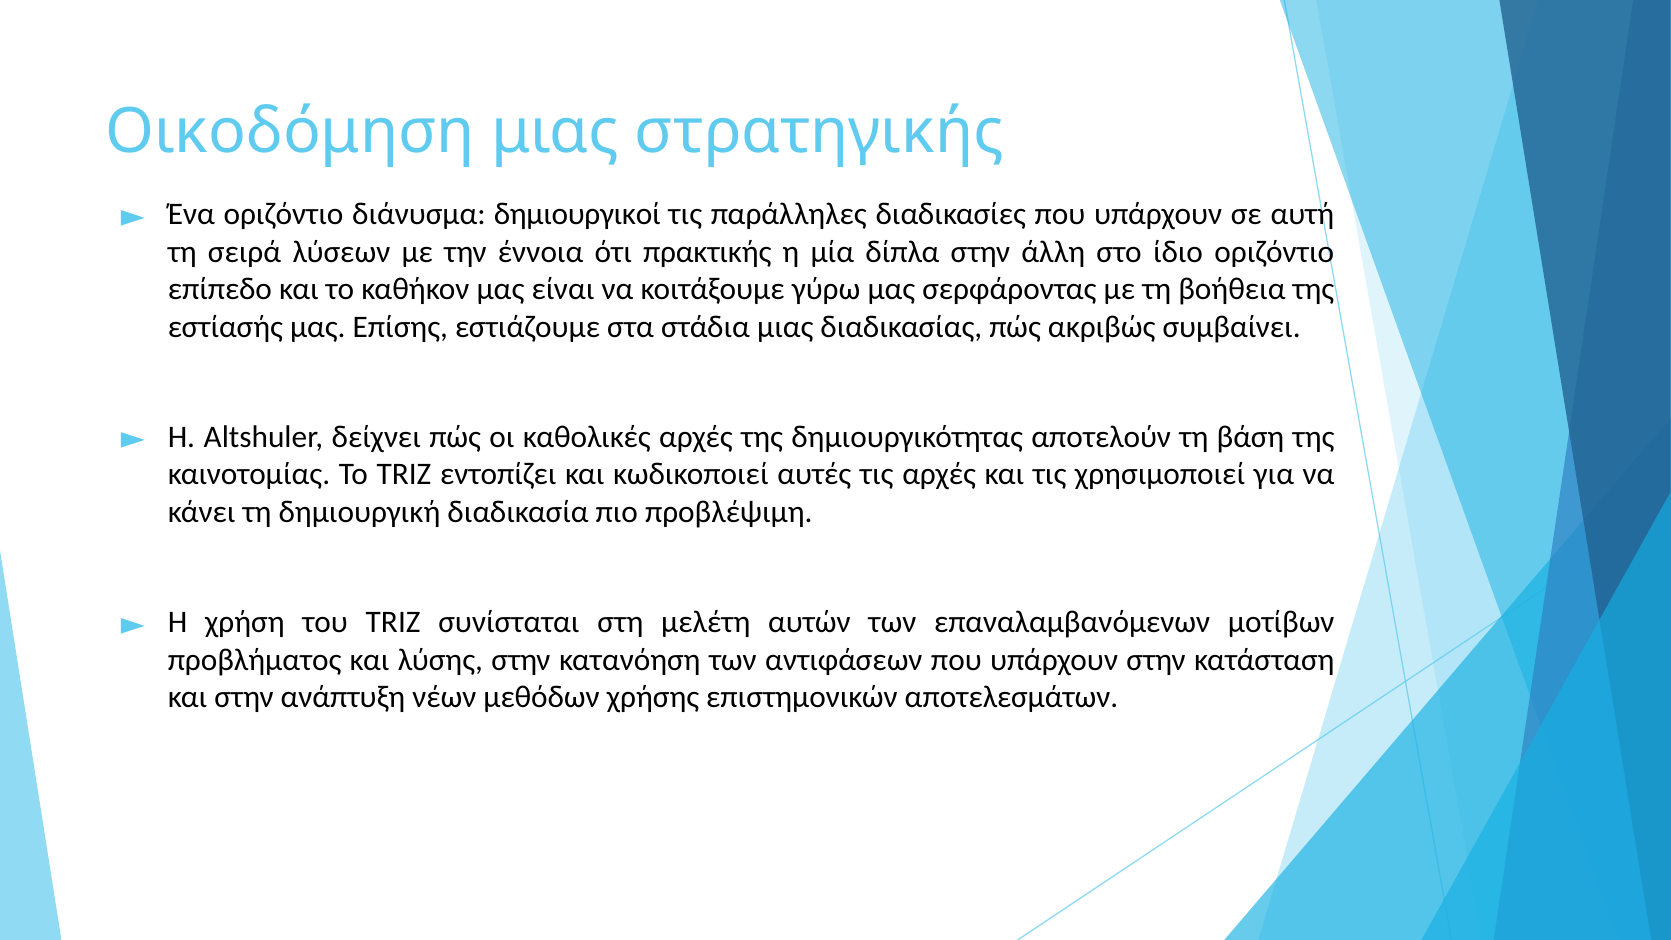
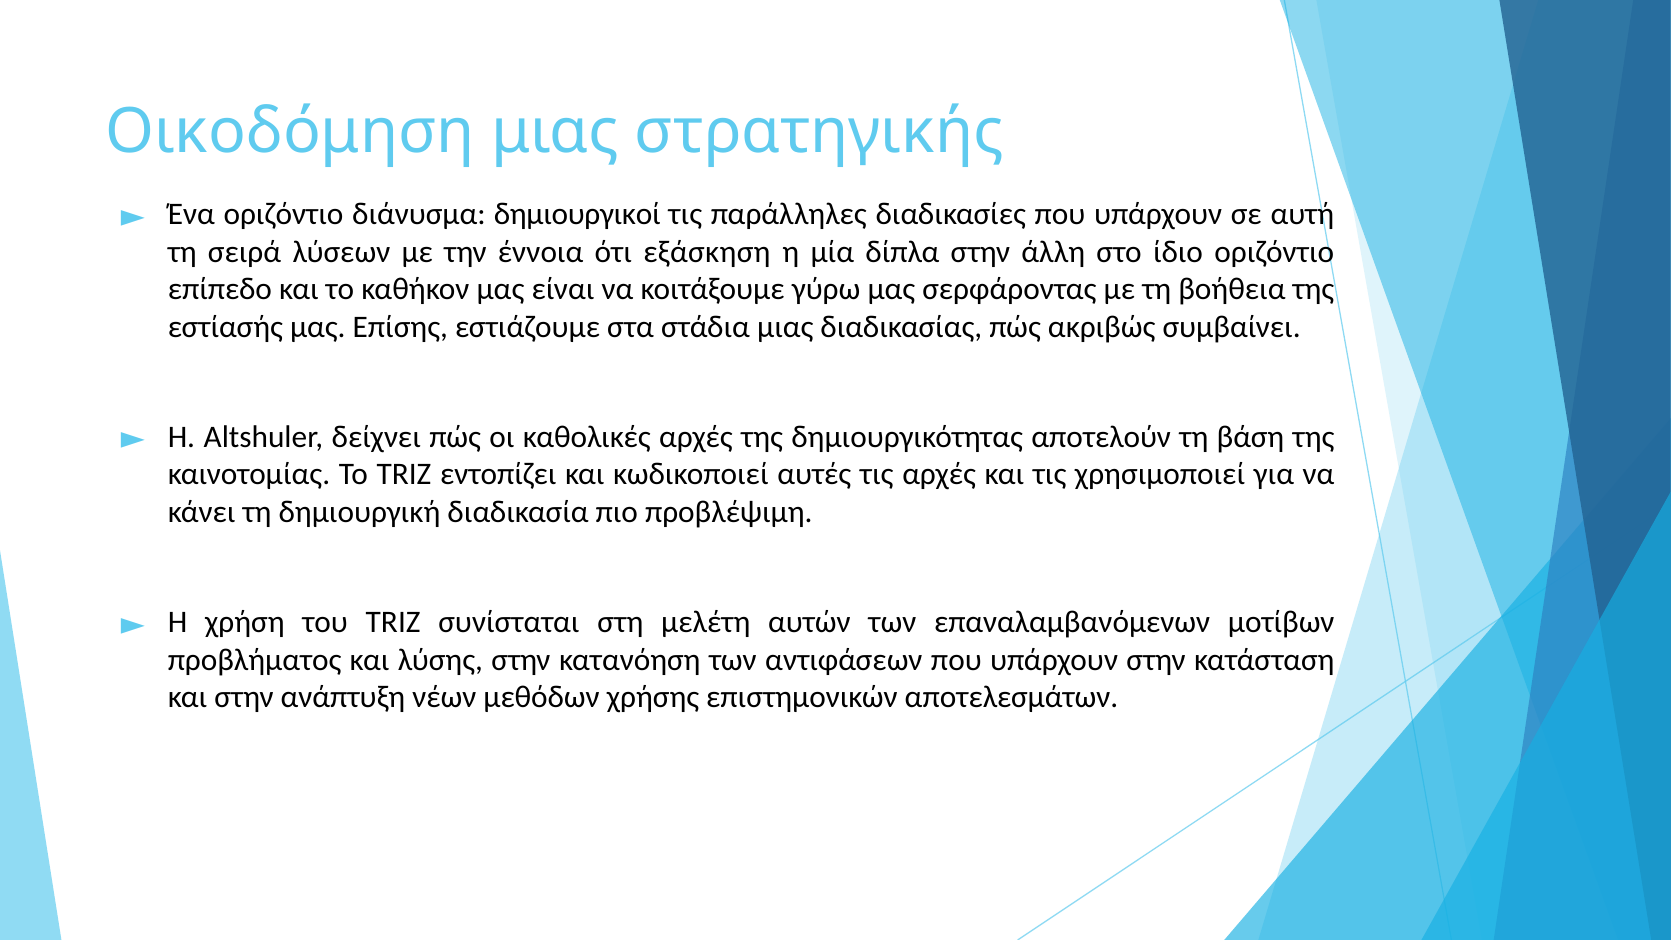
πρακτικής: πρακτικής -> εξάσκηση
